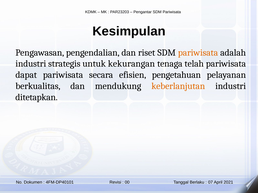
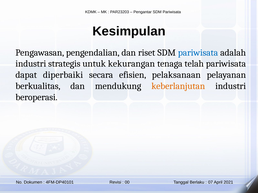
pariwisata at (198, 53) colour: orange -> blue
dapat pariwisata: pariwisata -> diperbaiki
pengetahuan: pengetahuan -> pelaksanaan
ditetapkan: ditetapkan -> beroperasi
